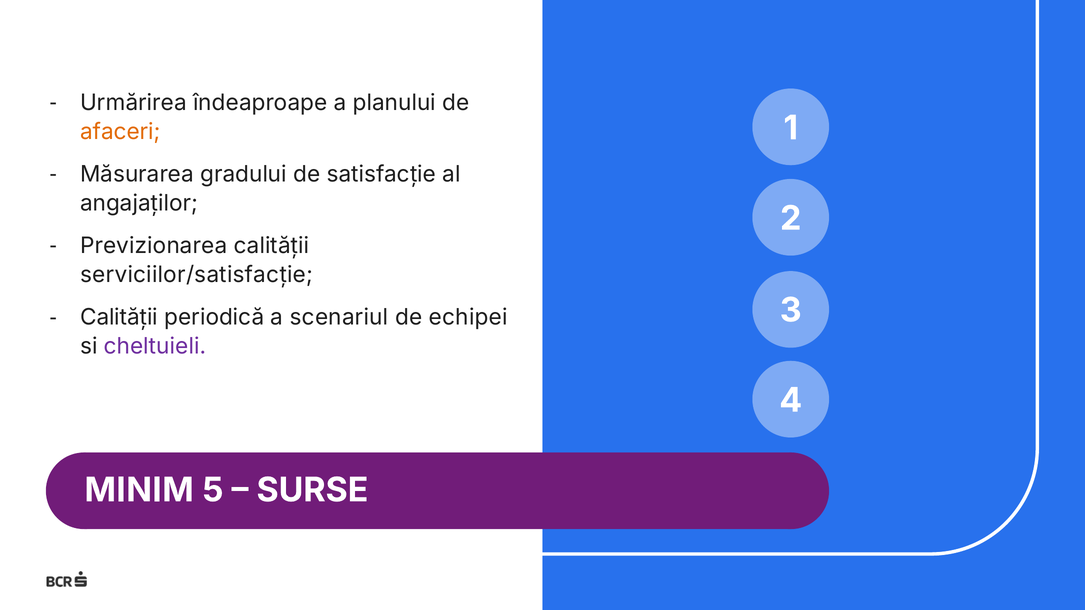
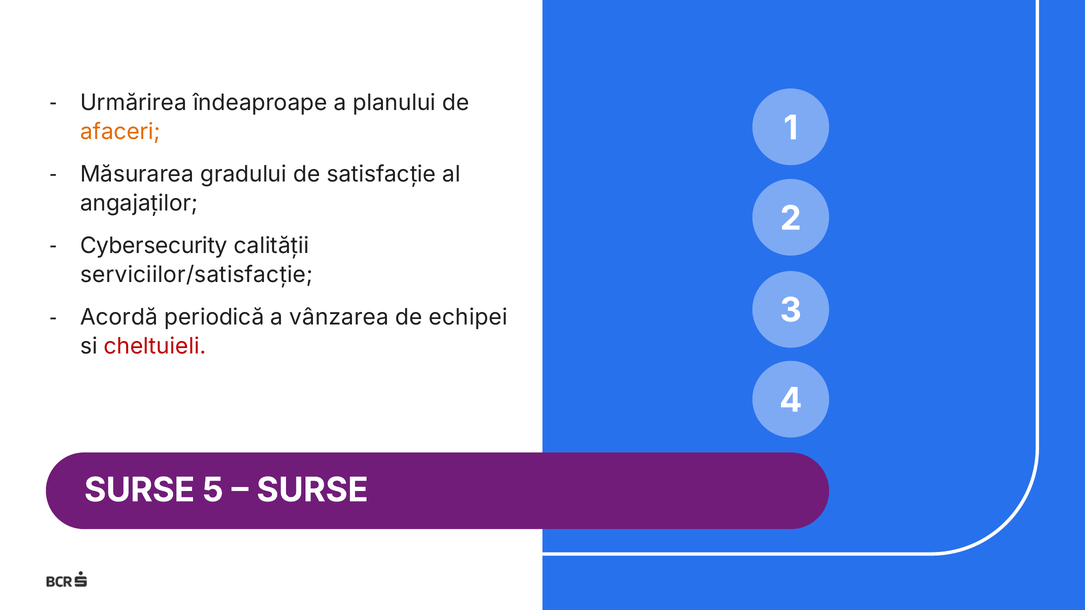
Previzionarea: Previzionarea -> Cybersecurity
Calității at (119, 317): Calității -> Acordă
scenariul: scenariul -> vânzarea
cheltuieli colour: purple -> red
MINIM at (139, 490): MINIM -> SURSE
